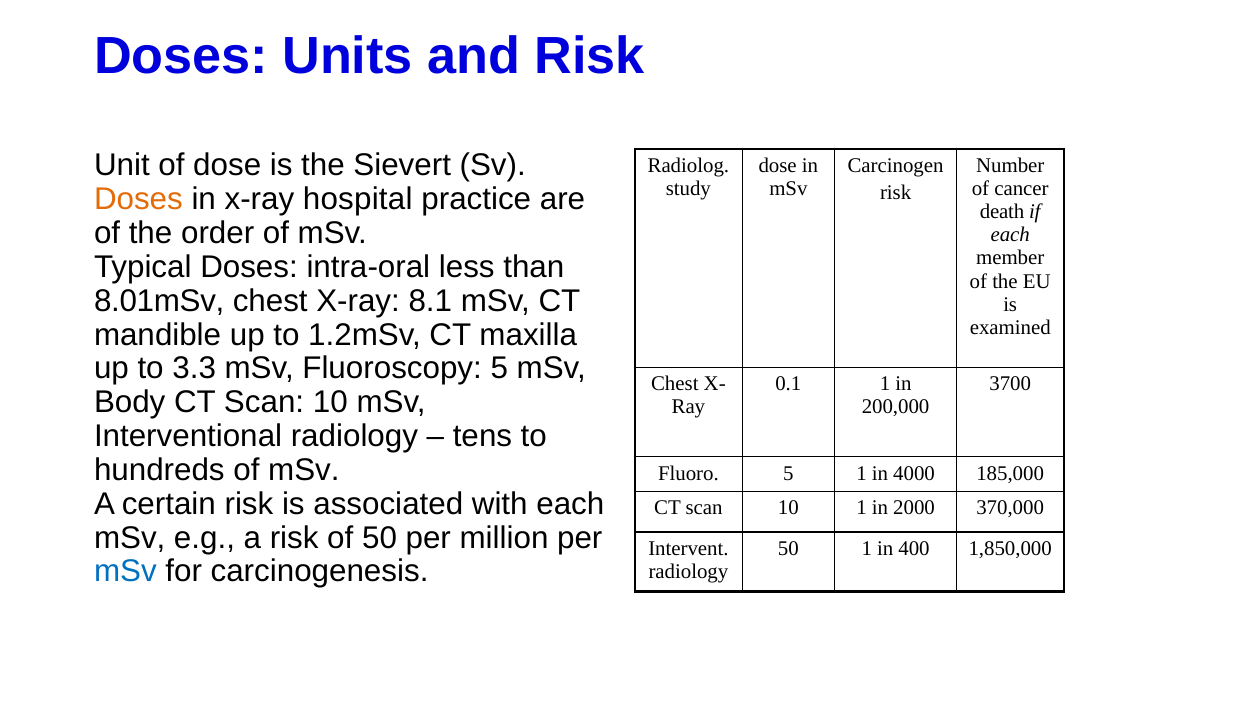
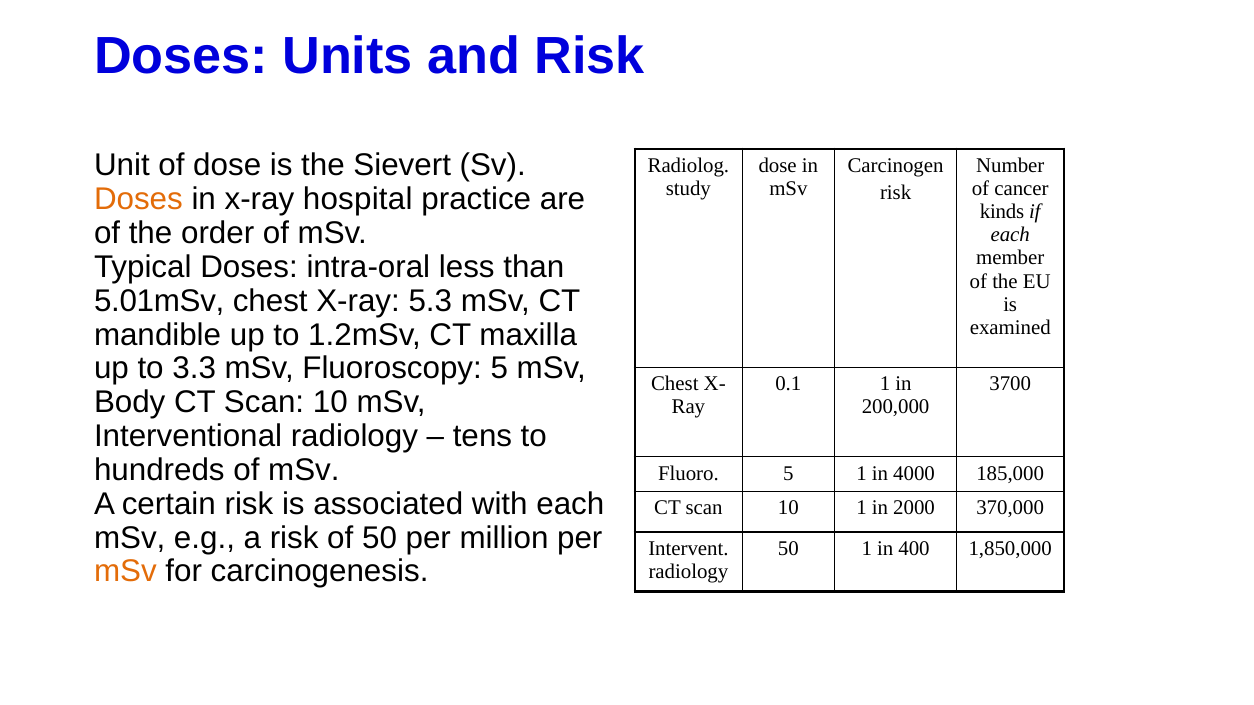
death: death -> kinds
8.01mSv: 8.01mSv -> 5.01mSv
8.1: 8.1 -> 5.3
mSv at (125, 572) colour: blue -> orange
